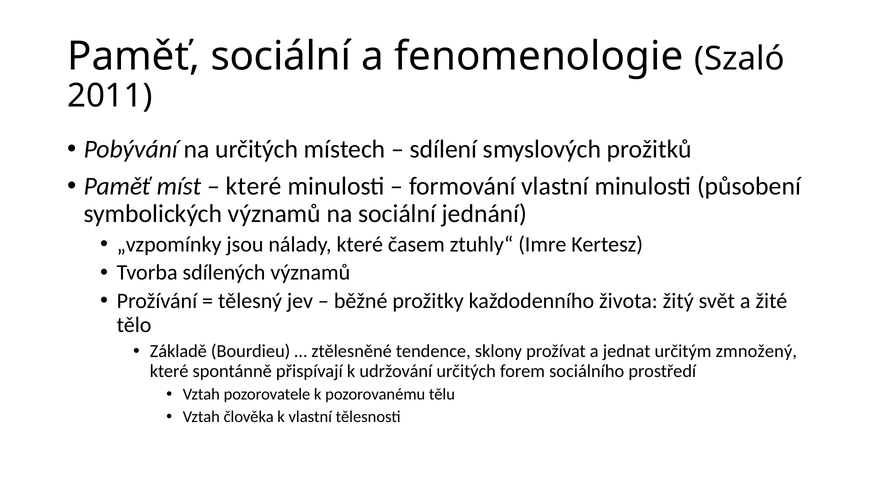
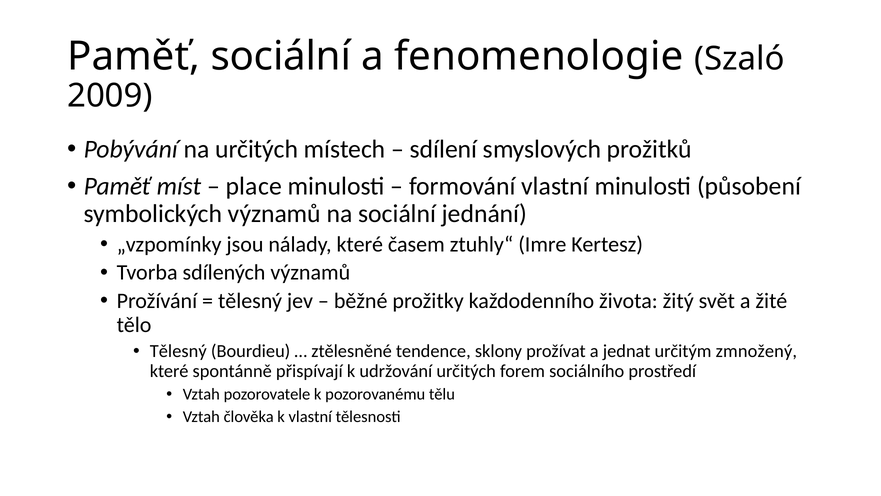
2011: 2011 -> 2009
které at (254, 186): které -> place
Základě at (178, 351): Základě -> Tělesný
